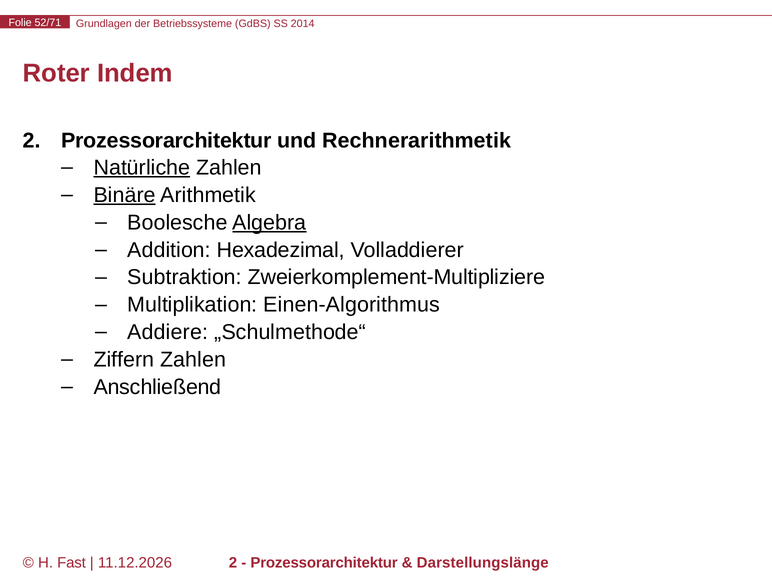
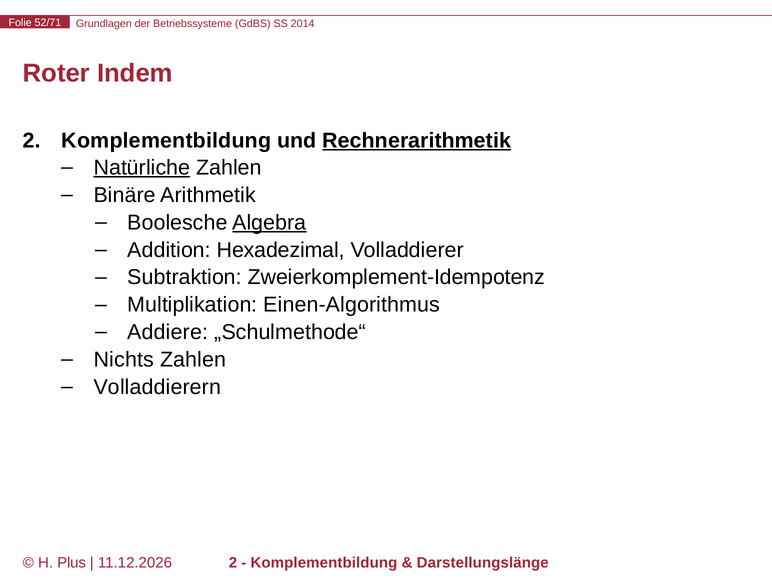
2 Prozessorarchitektur: Prozessorarchitektur -> Komplementbildung
Rechnerarithmetik underline: none -> present
Binäre underline: present -> none
Zweierkomplement-Multipliziere: Zweierkomplement-Multipliziere -> Zweierkomplement-Idempotenz
Ziffern: Ziffern -> Nichts
Anschließend: Anschließend -> Volladdierern
Fast: Fast -> Plus
Prozessorarchitektur at (324, 563): Prozessorarchitektur -> Komplementbildung
